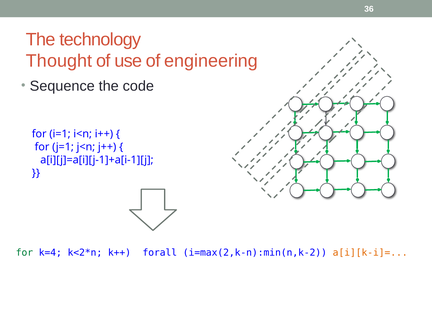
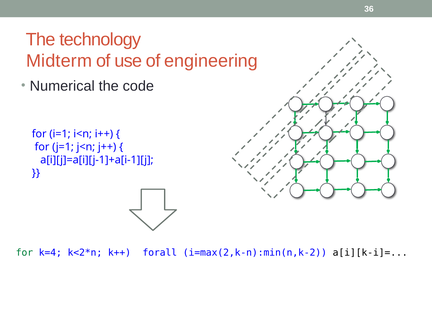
Thought: Thought -> Midterm
Sequence: Sequence -> Numerical
a[i][k-i]= colour: orange -> black
